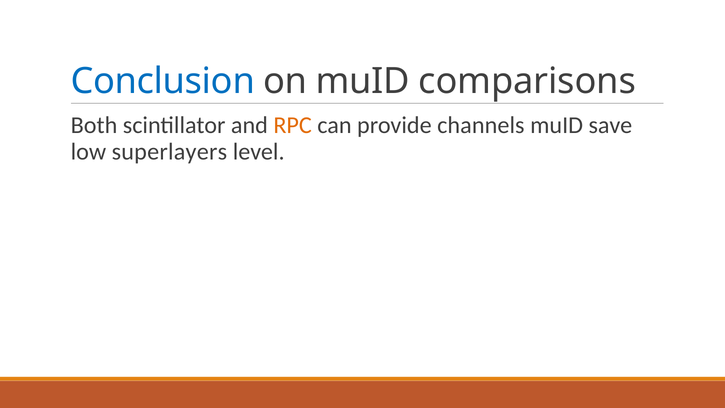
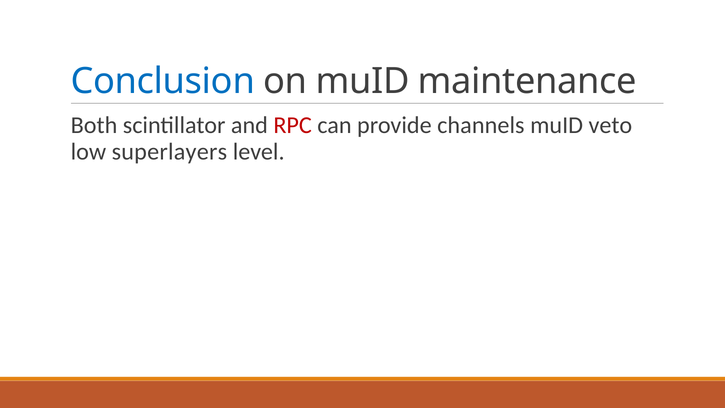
comparisons: comparisons -> maintenance
RPC colour: orange -> red
save: save -> veto
